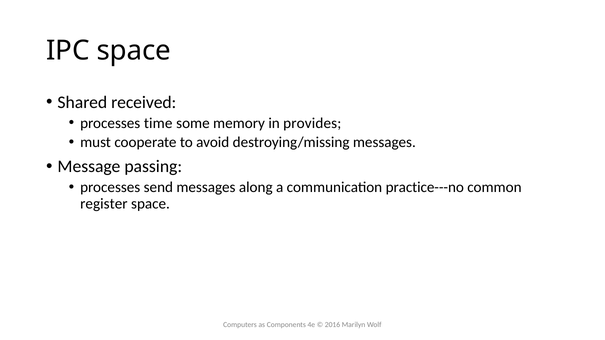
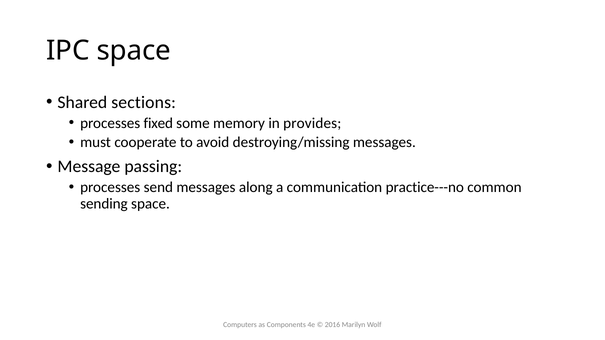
received: received -> sections
time: time -> fixed
register: register -> sending
